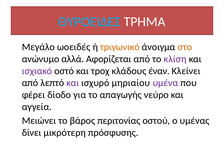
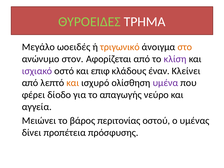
ΘΥΡΟΕΙΔΕΣ colour: light blue -> light green
αλλά: αλλά -> στον
τροχ: τροχ -> επιφ
και at (73, 83) colour: purple -> orange
μηριαίου: μηριαίου -> ολίσθηση
μικρότερη: μικρότερη -> προπέτεια
